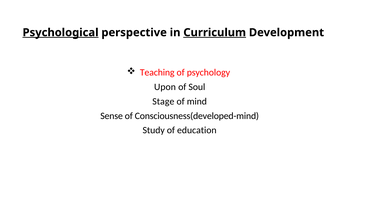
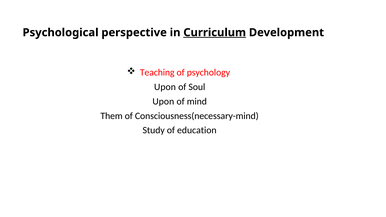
Psychological underline: present -> none
Stage at (163, 101): Stage -> Upon
Sense: Sense -> Them
Consciousness(developed-mind: Consciousness(developed-mind -> Consciousness(necessary-mind
